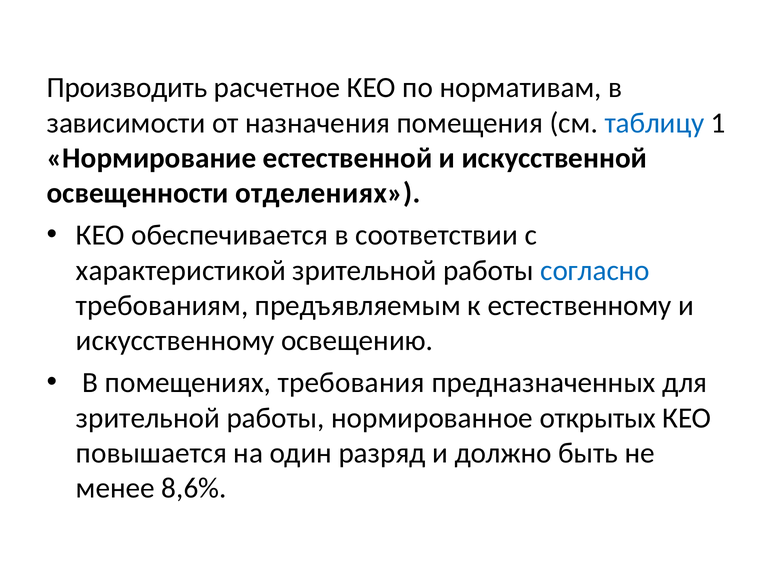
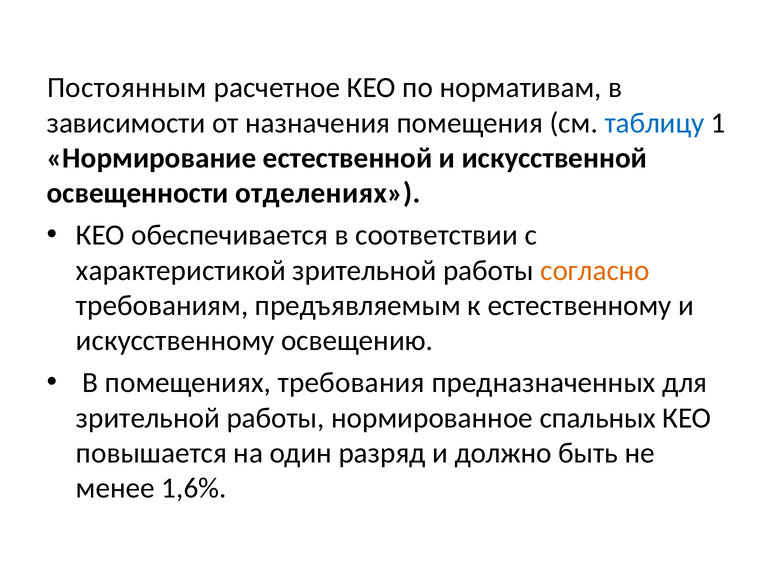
Производить: Производить -> Постоянным
согласно colour: blue -> orange
открытых: открытых -> спальных
8,6%: 8,6% -> 1,6%
